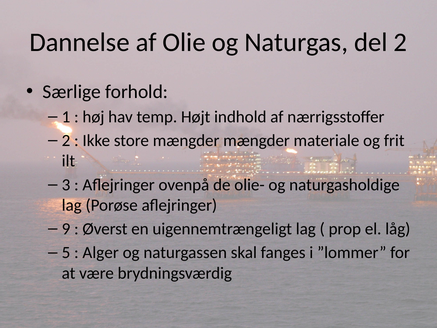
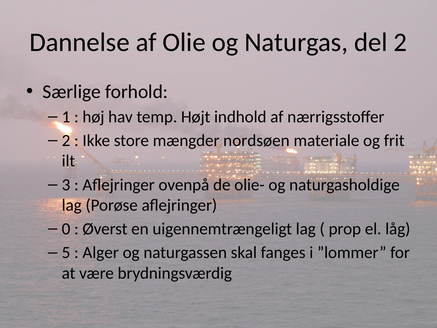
mængder mængder: mængder -> nordsøen
9: 9 -> 0
